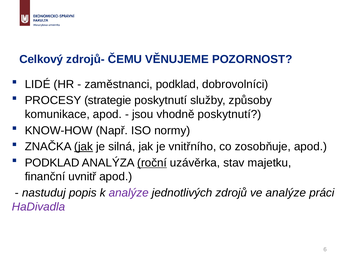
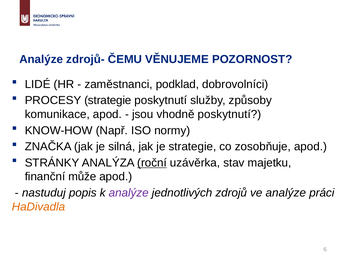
Celkový at (41, 59): Celkový -> Analýze
jak at (84, 147) underline: present -> none
je vnitřního: vnitřního -> strategie
PODKLAD at (52, 163): PODKLAD -> STRÁNKY
uvnitř: uvnitř -> může
HaDivadla colour: purple -> orange
